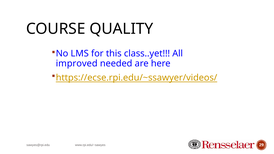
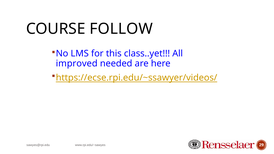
QUALITY: QUALITY -> FOLLOW
